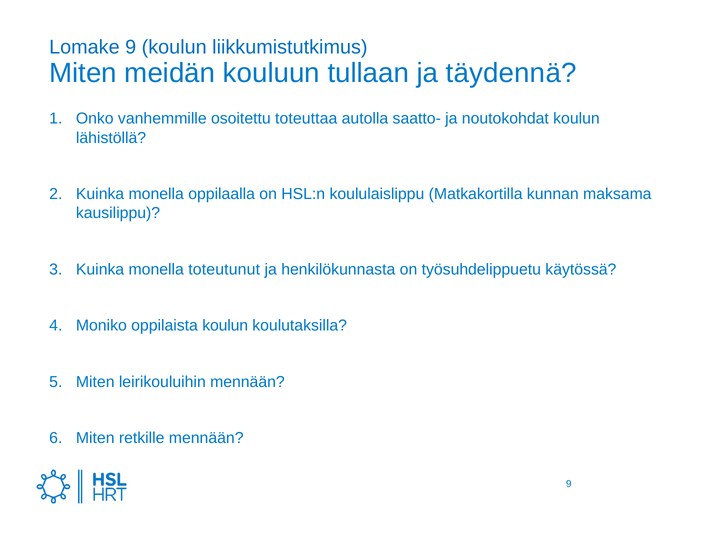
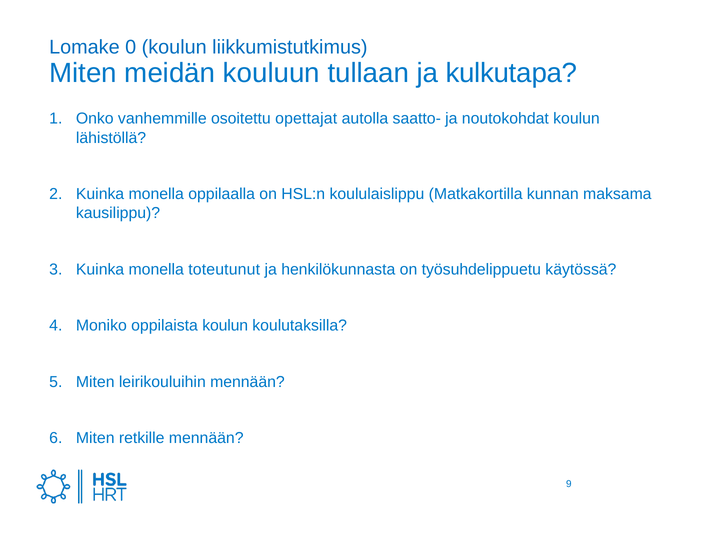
Lomake 9: 9 -> 0
täydennä: täydennä -> kulkutapa
toteuttaa: toteuttaa -> opettajat
